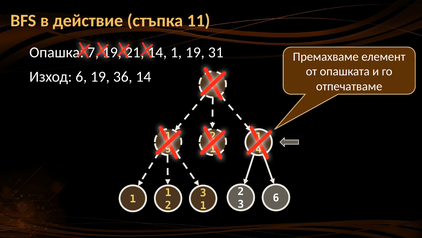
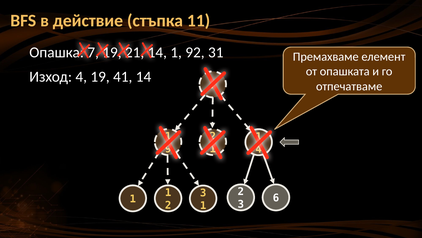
1 19: 19 -> 92
6 at (81, 77): 6 -> 4
36: 36 -> 41
